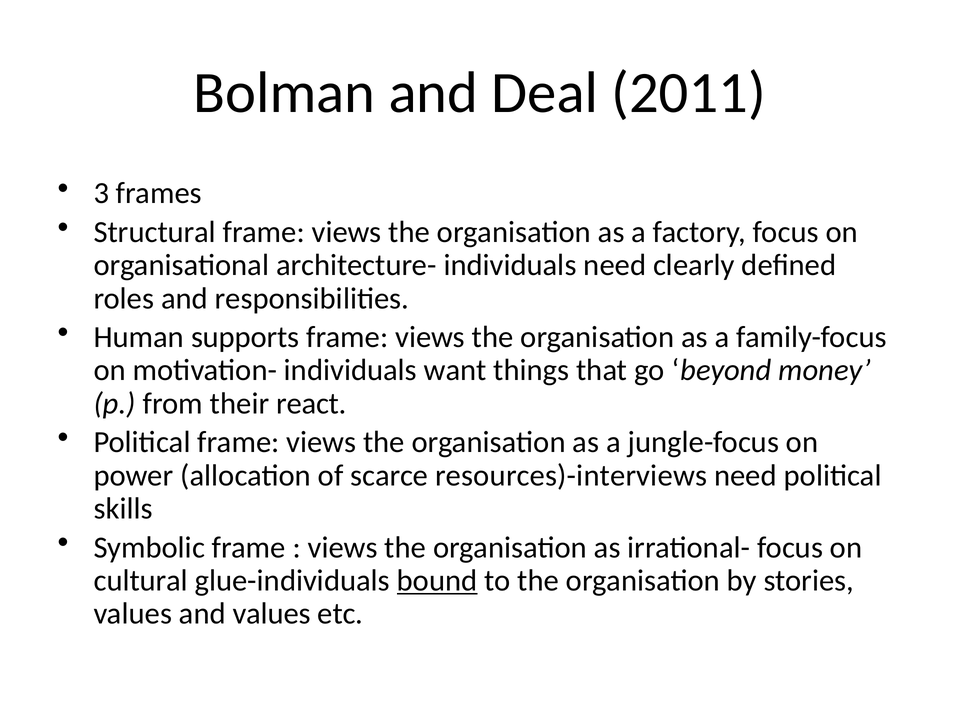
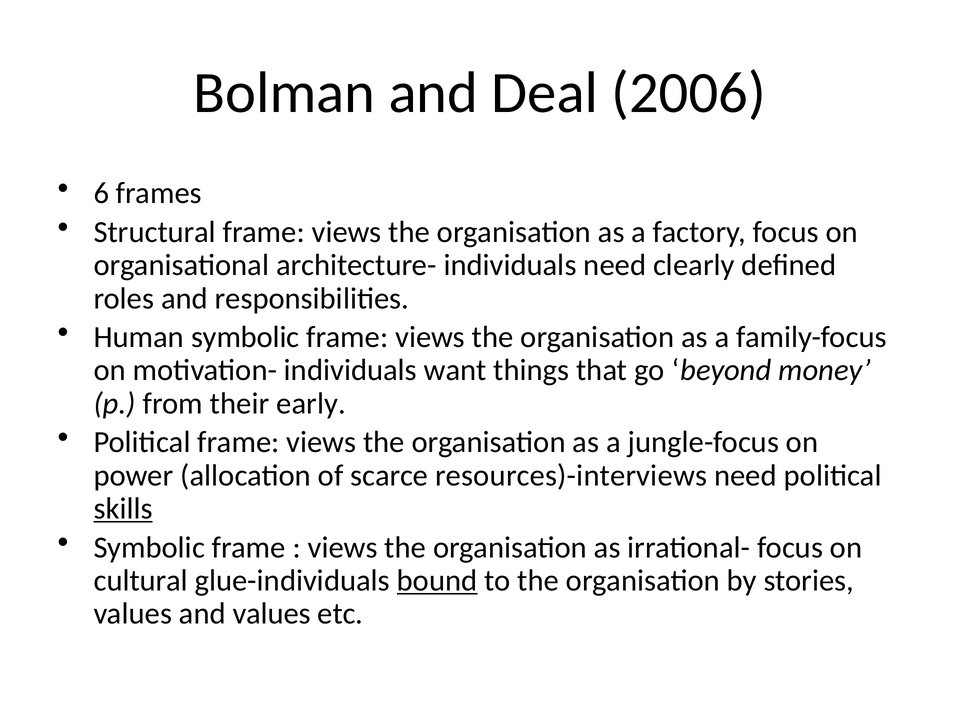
2011: 2011 -> 2006
3: 3 -> 6
Human supports: supports -> symbolic
react: react -> early
skills underline: none -> present
